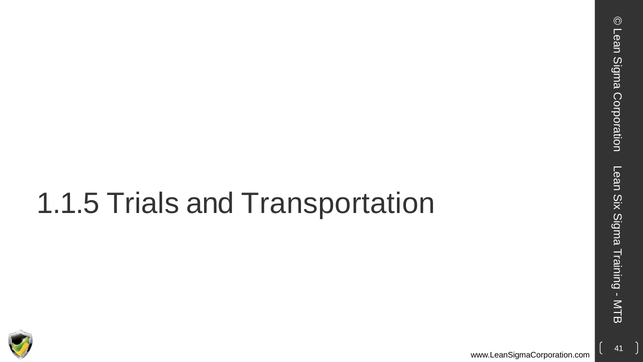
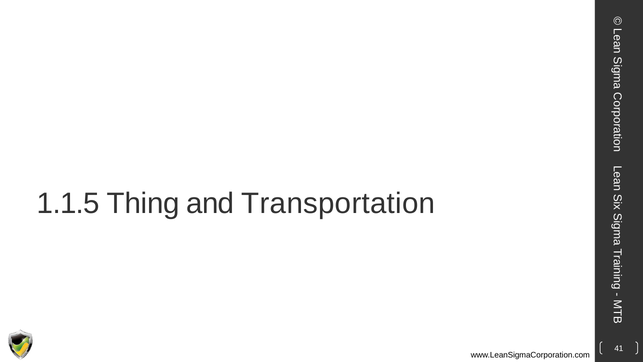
Trials: Trials -> Thing
